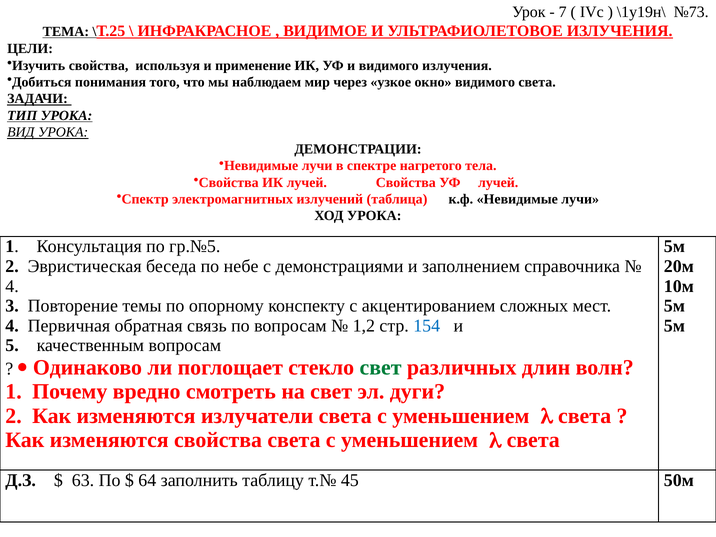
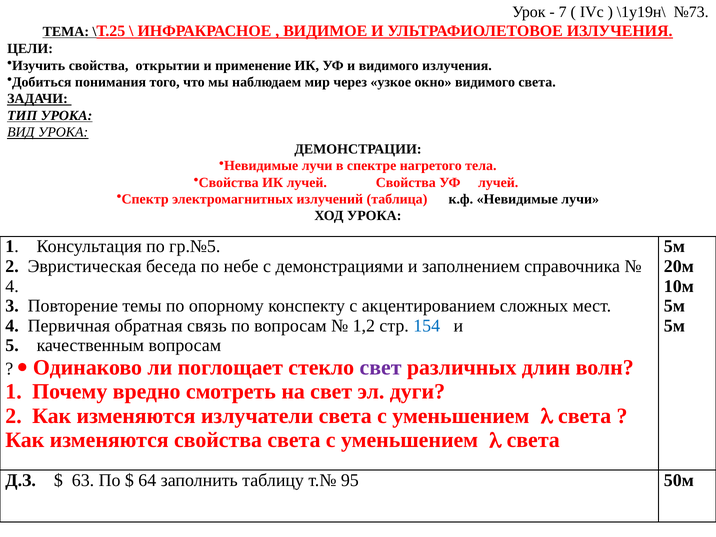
используя: используя -> открытии
свет at (381, 368) colour: green -> purple
45: 45 -> 95
